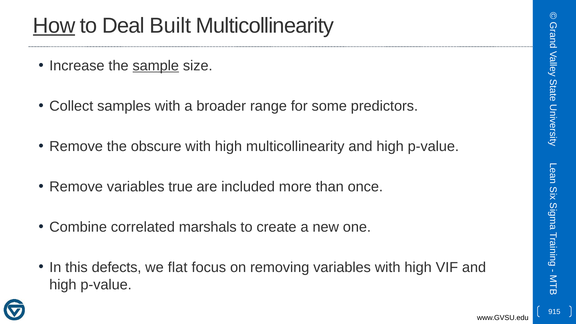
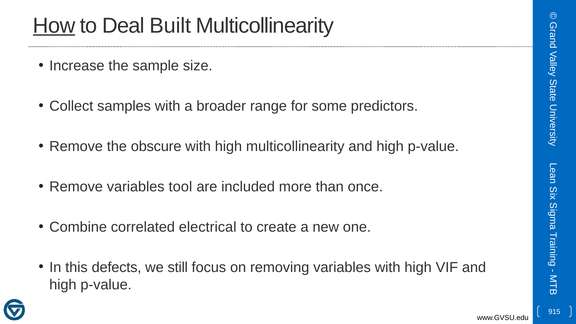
sample underline: present -> none
true: true -> tool
marshals: marshals -> electrical
flat: flat -> still
